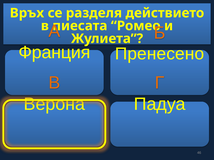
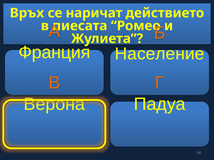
разделя: разделя -> наричат
Пренесено: Пренесено -> Население
